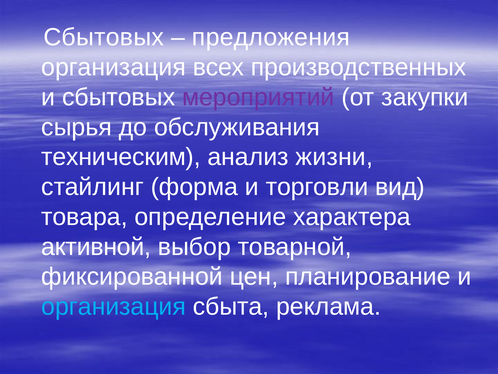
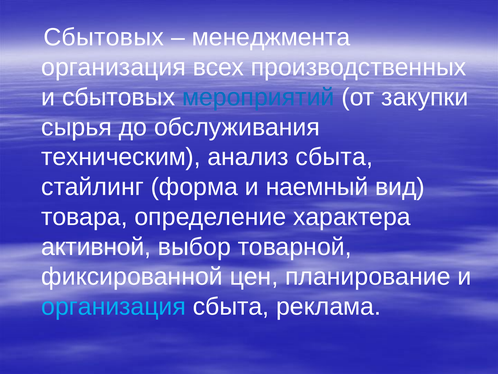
предложения: предложения -> менеджмента
мероприятий colour: purple -> blue
анализ жизни: жизни -> сбыта
торговли: торговли -> наемный
